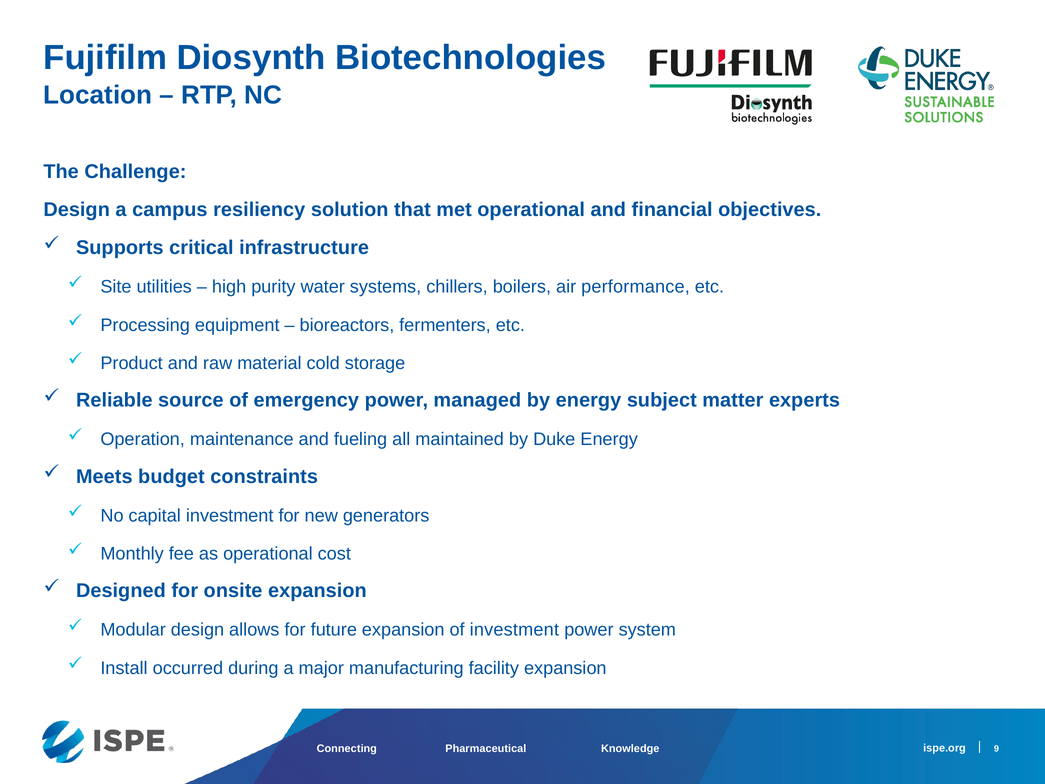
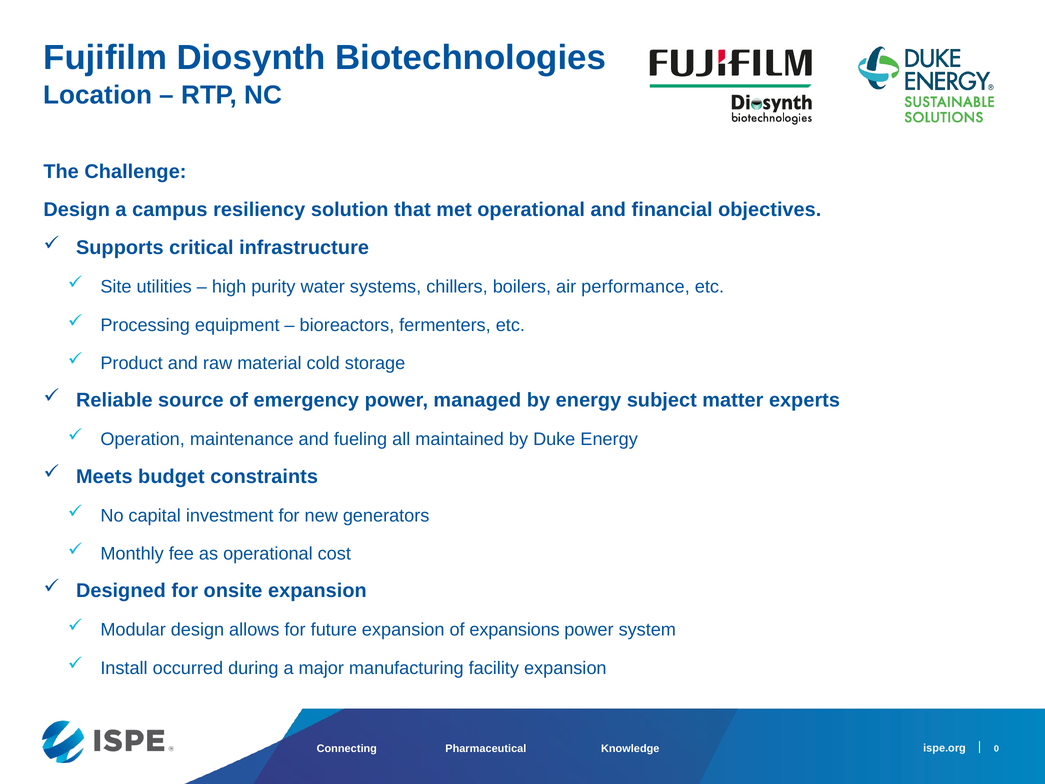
of investment: investment -> expansions
9: 9 -> 0
